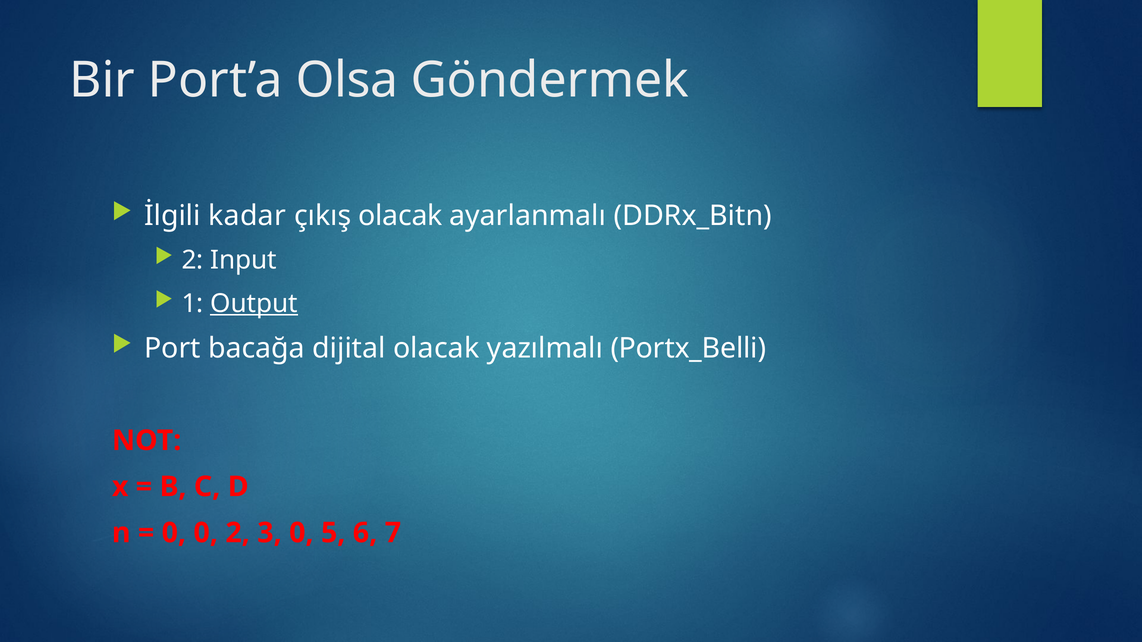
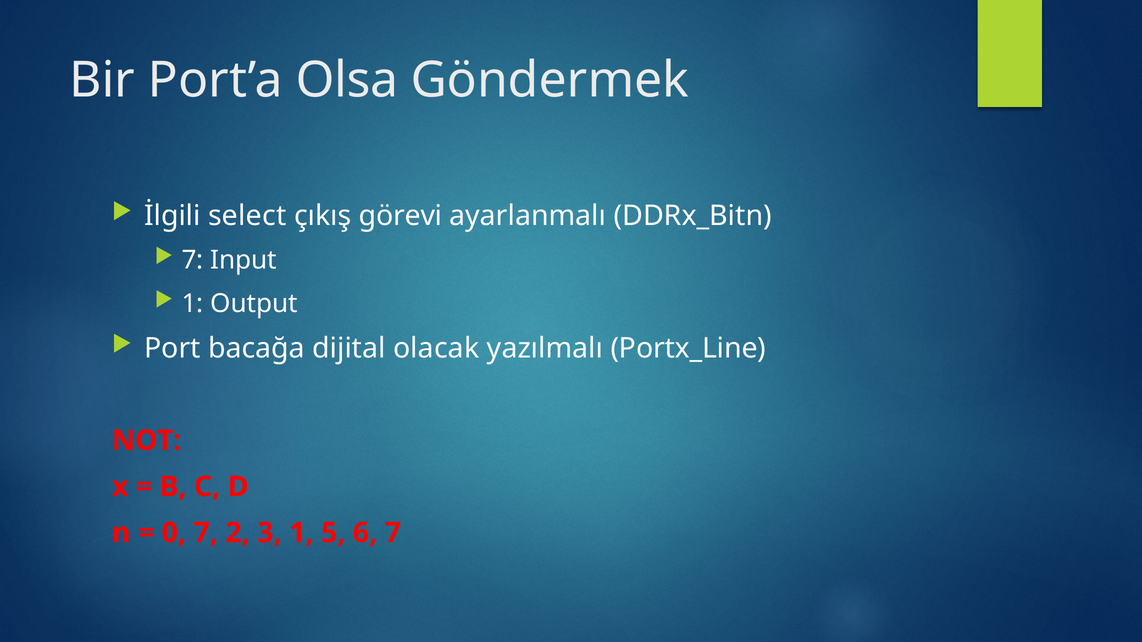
kadar: kadar -> select
çıkış olacak: olacak -> görevi
2 at (192, 260): 2 -> 7
Output underline: present -> none
Portx_Belli: Portx_Belli -> Portx_Line
0 0: 0 -> 7
3 0: 0 -> 1
